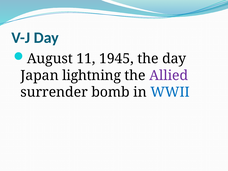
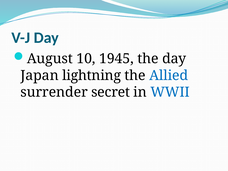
11: 11 -> 10
Allied colour: purple -> blue
bomb: bomb -> secret
